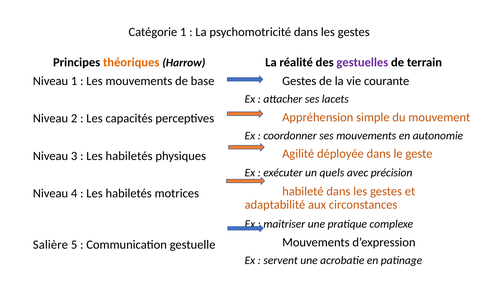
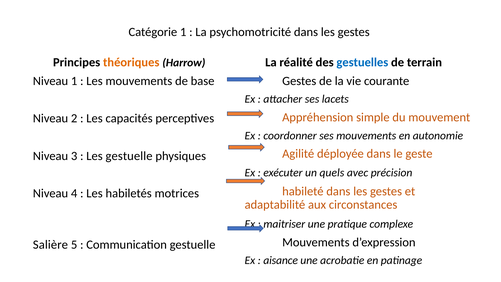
gestuelles colour: purple -> blue
habiletés at (129, 156): habiletés -> gestuelle
servent: servent -> aisance
